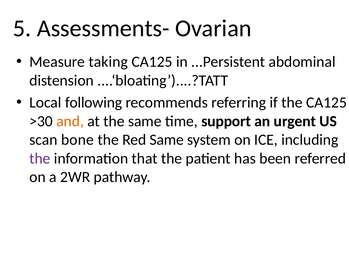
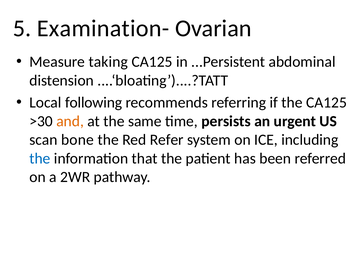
Assessments-: Assessments- -> Examination-
support: support -> persists
Red Same: Same -> Refer
the at (40, 158) colour: purple -> blue
